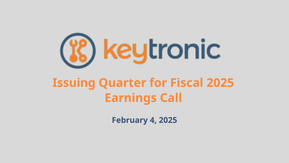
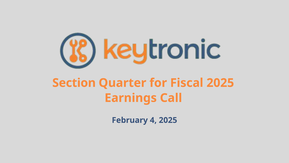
Issuing: Issuing -> Section
